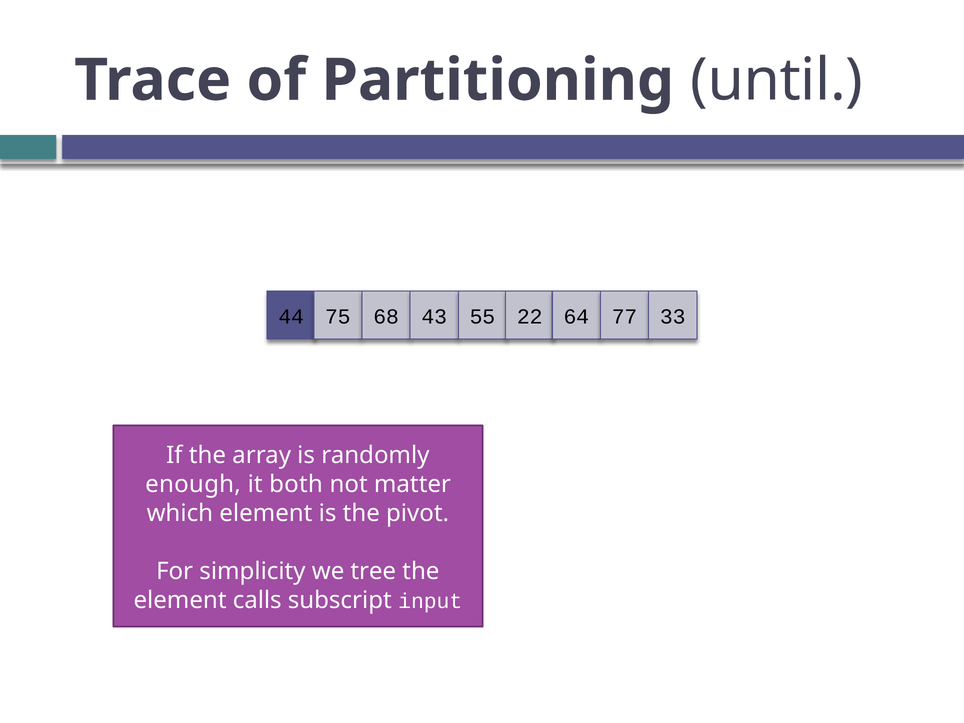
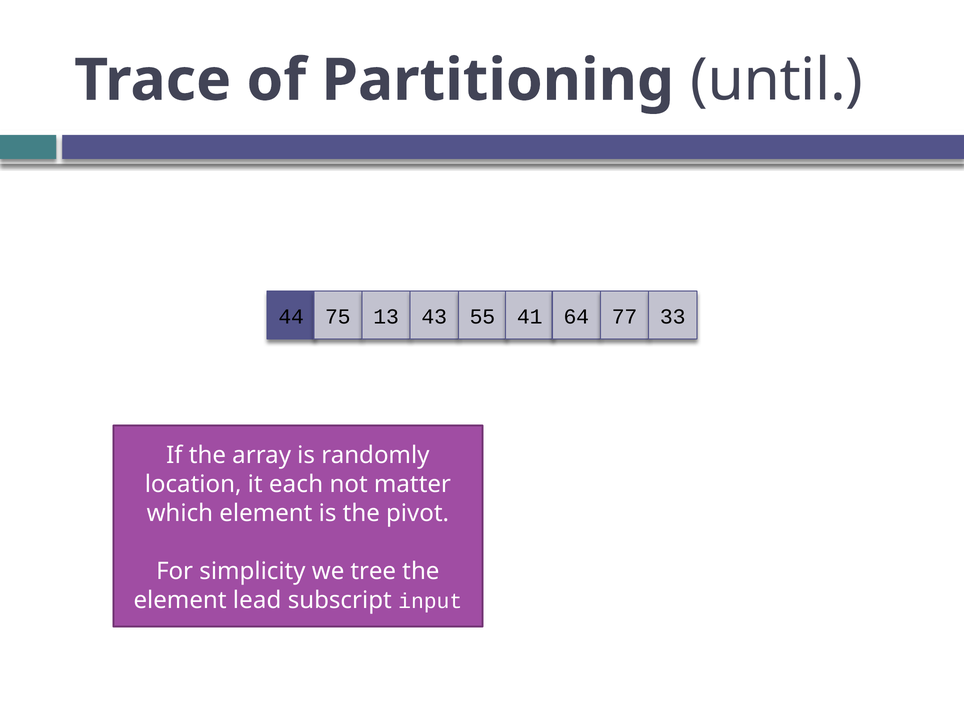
68: 68 -> 13
22: 22 -> 41
enough: enough -> location
both: both -> each
calls: calls -> lead
